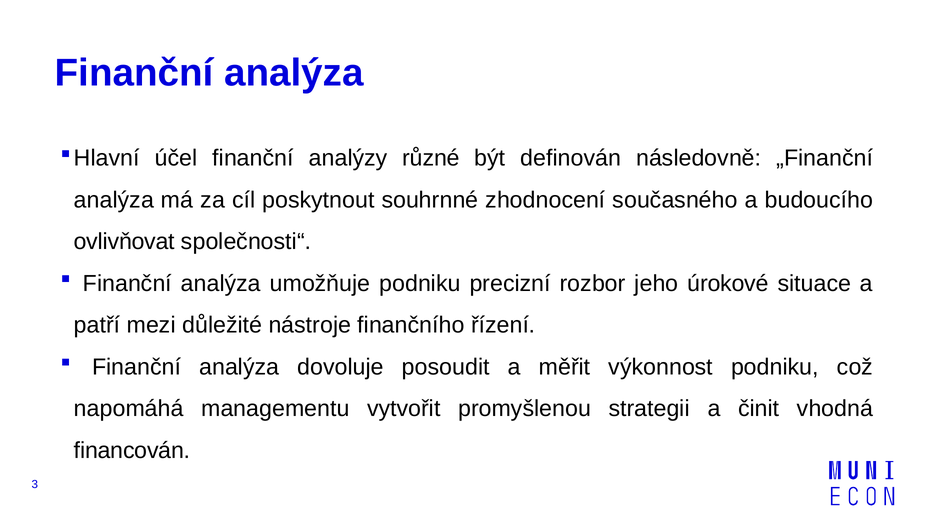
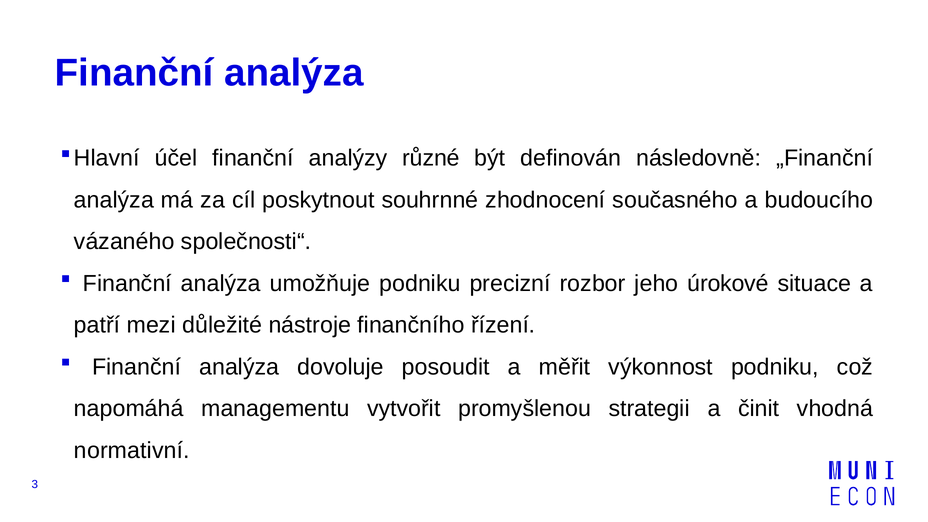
ovlivňovat: ovlivňovat -> vázaného
financován: financován -> normativní
